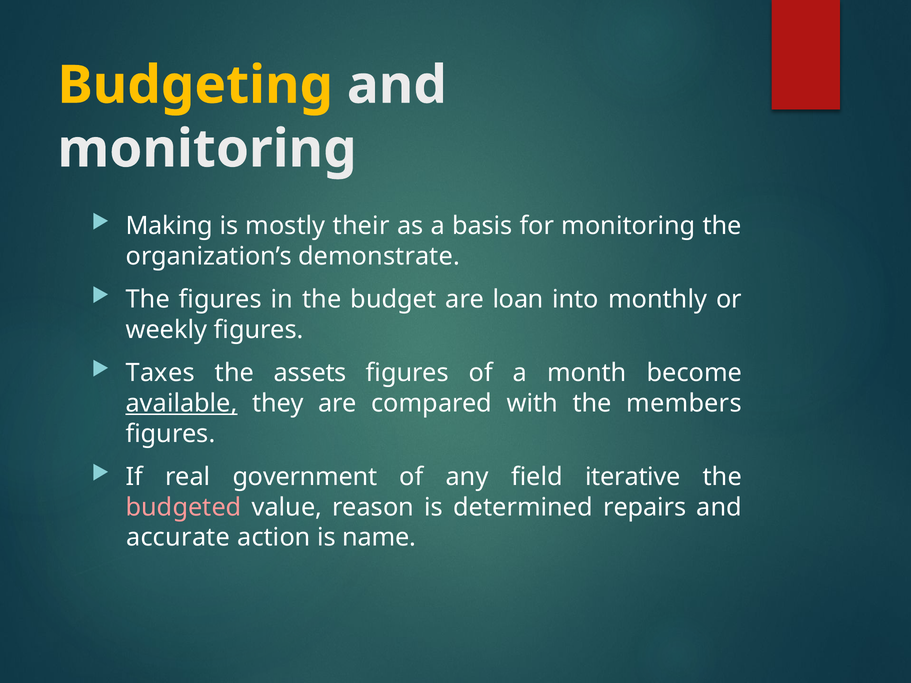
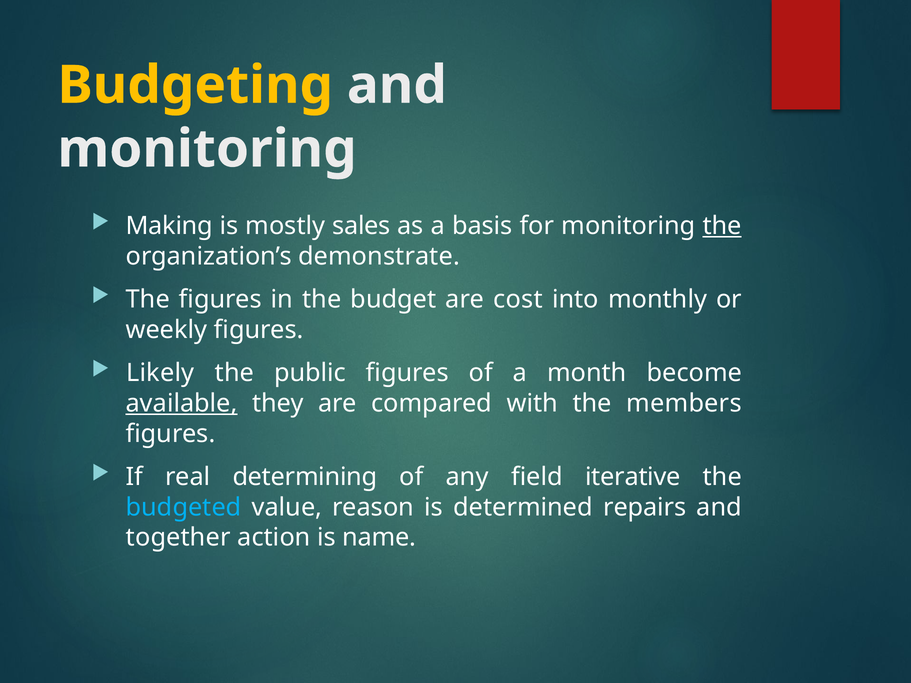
their: their -> sales
the at (722, 226) underline: none -> present
loan: loan -> cost
Taxes: Taxes -> Likely
assets: assets -> public
government: government -> determining
budgeted colour: pink -> light blue
accurate: accurate -> together
